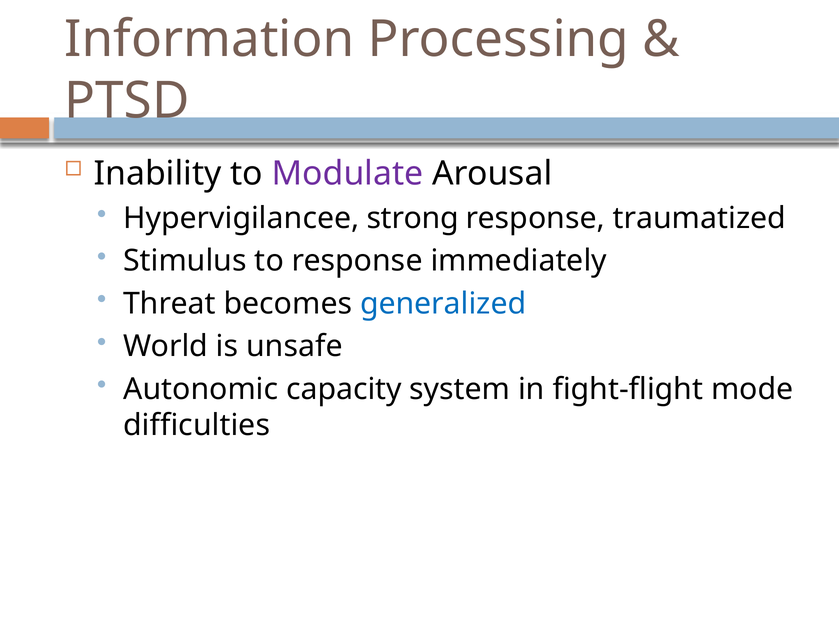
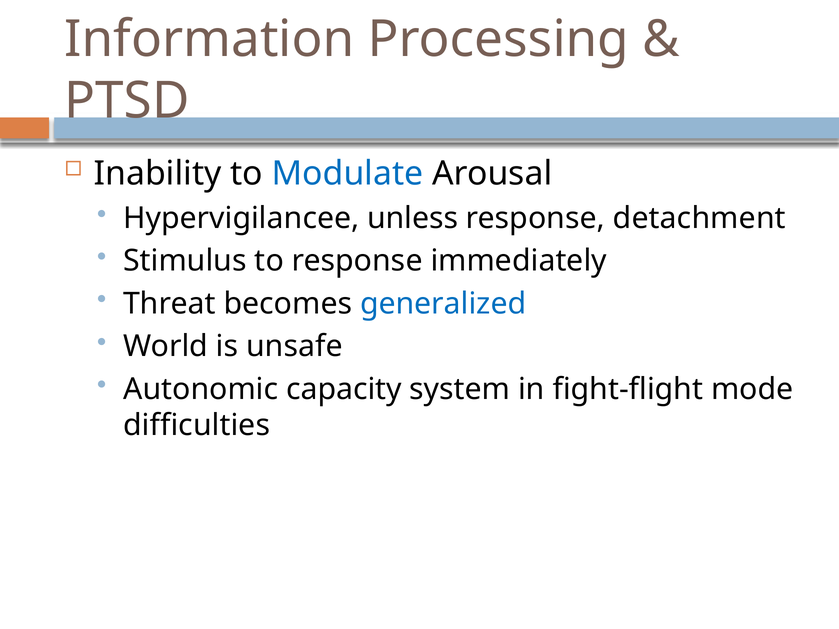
Modulate colour: purple -> blue
strong: strong -> unless
traumatized: traumatized -> detachment
